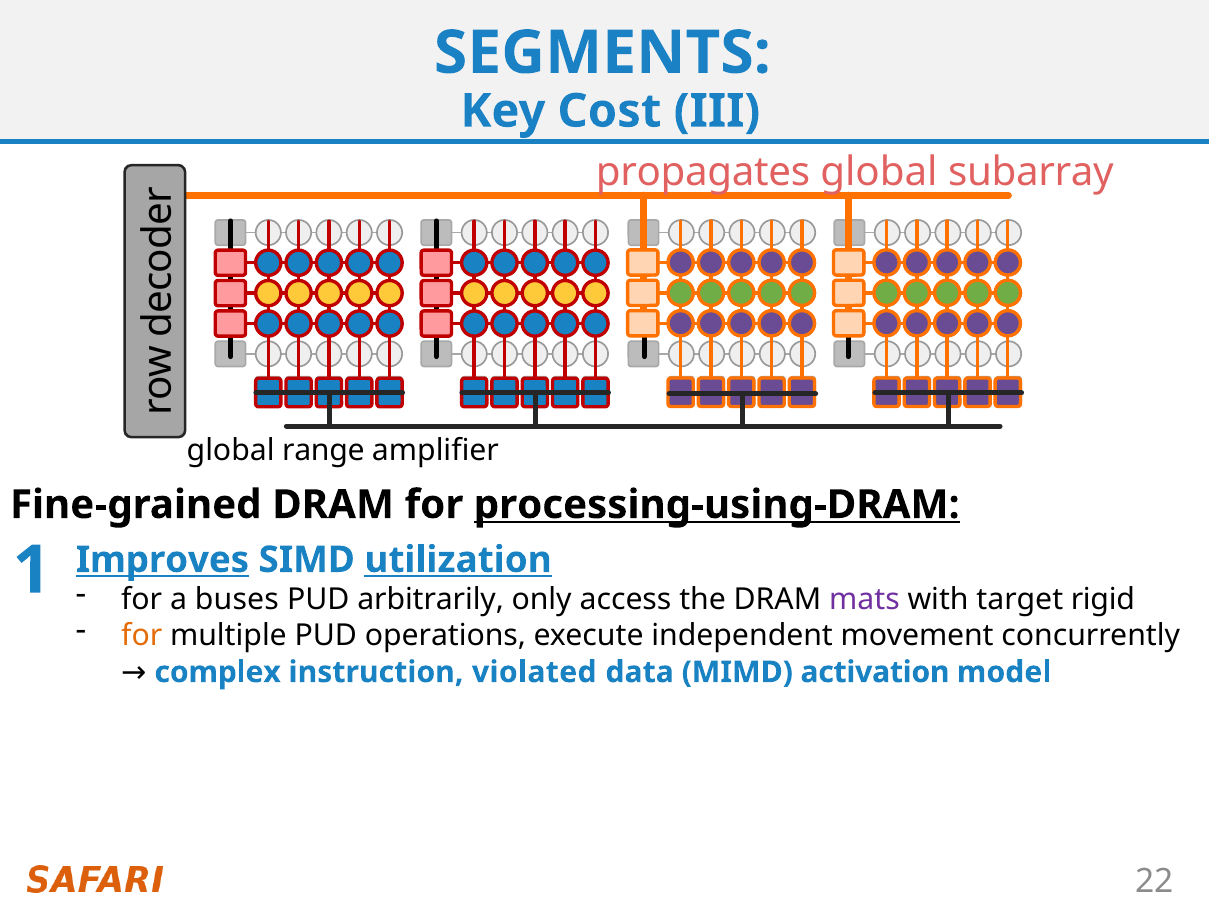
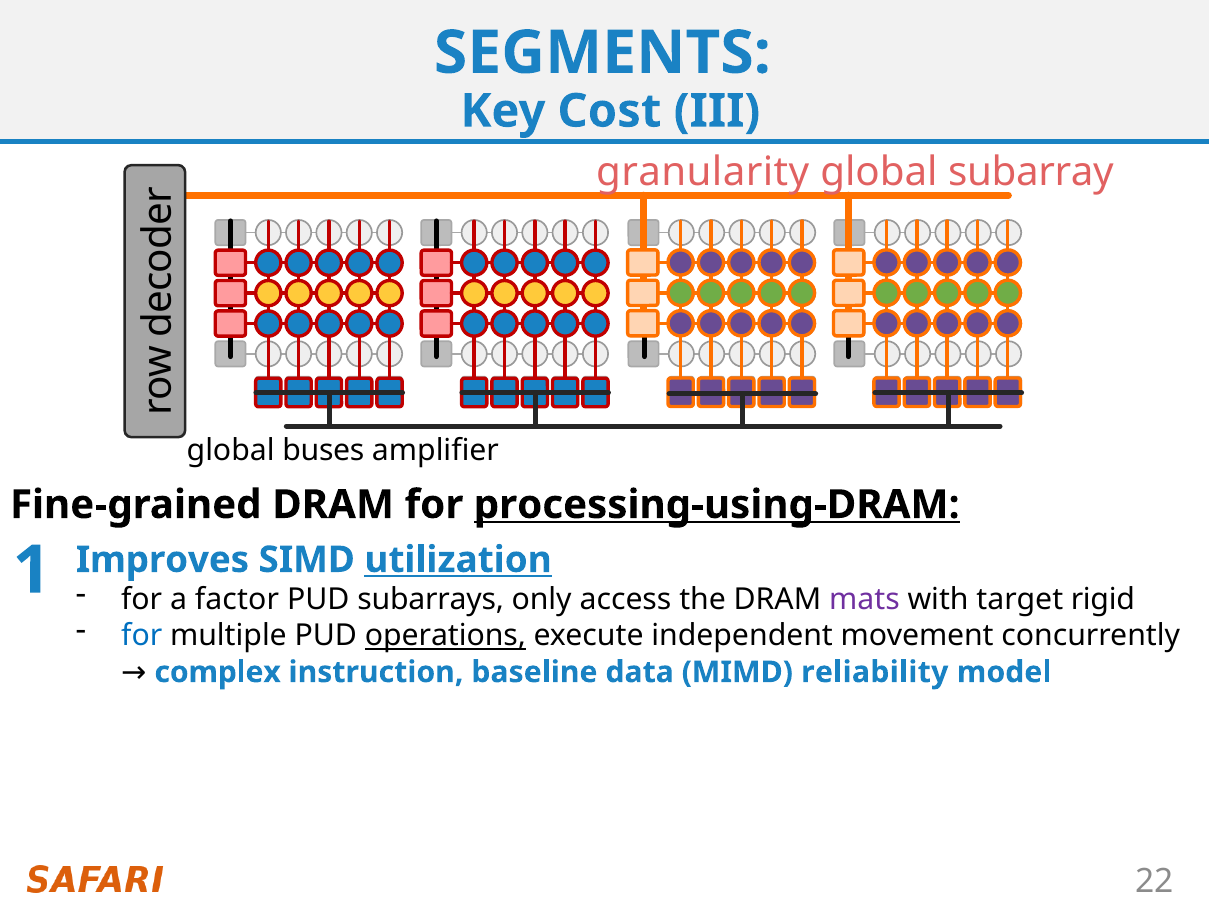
propagates: propagates -> granularity
range: range -> buses
Improves underline: present -> none
buses: buses -> factor
arbitrarily: arbitrarily -> subarrays
for at (142, 636) colour: orange -> blue
operations underline: none -> present
violated: violated -> baseline
activation: activation -> reliability
